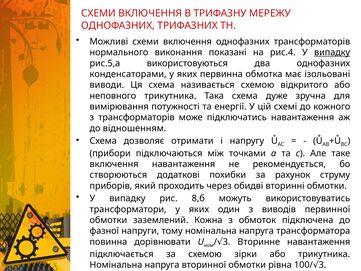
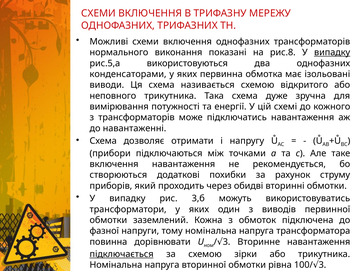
рис.4: рис.4 -> рис.8
відношенням: відношенням -> навантаженні
8,б: 8,б -> 3,б
підключається underline: none -> present
